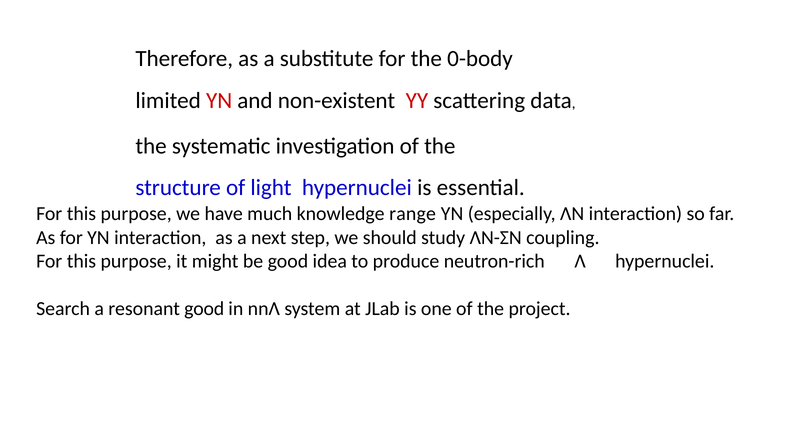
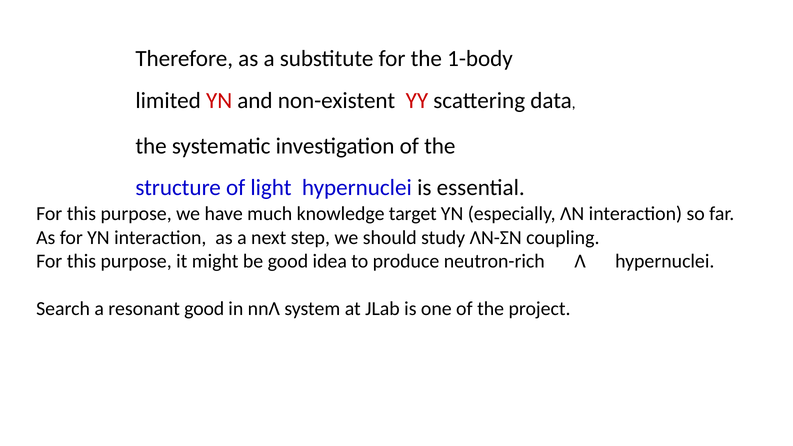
0-body: 0-body -> 1-body
range: range -> target
